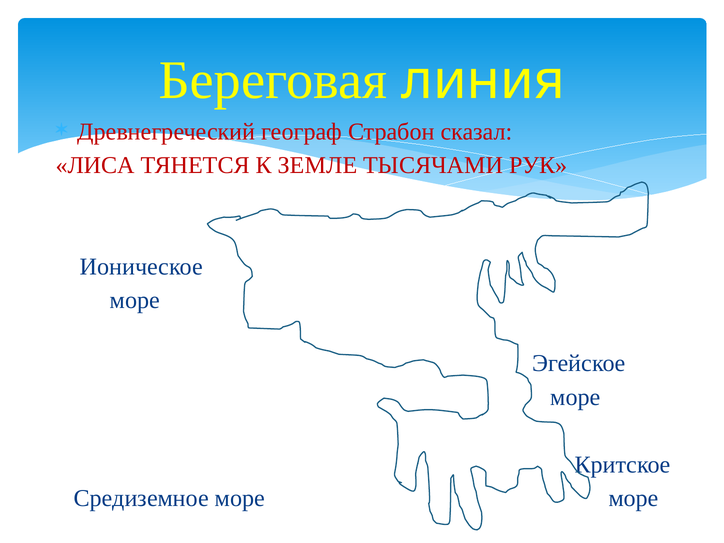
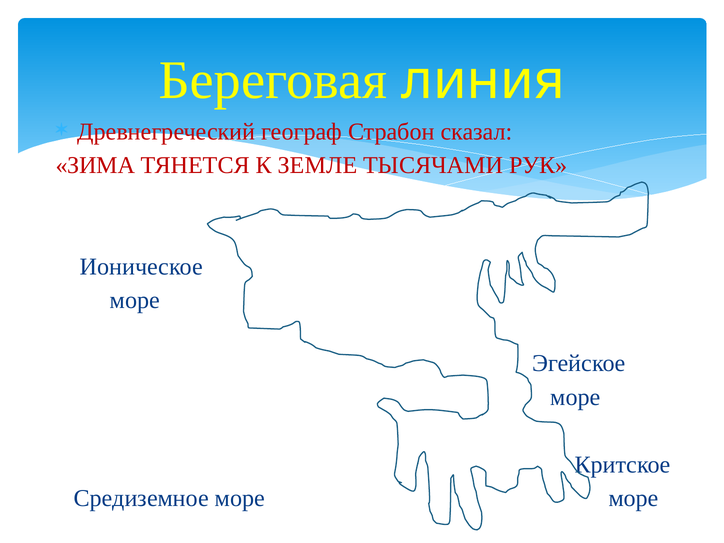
ЛИСА: ЛИСА -> ЗИМА
